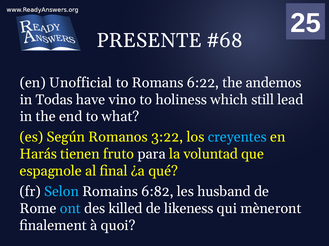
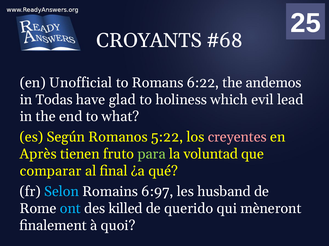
PRESENTE: PRESENTE -> CROYANTS
vino: vino -> glad
still: still -> evil
3:22: 3:22 -> 5:22
creyentes colour: light blue -> pink
Harás: Harás -> Après
para colour: white -> light green
espagnole: espagnole -> comparar
6:82: 6:82 -> 6:97
likeness: likeness -> querido
